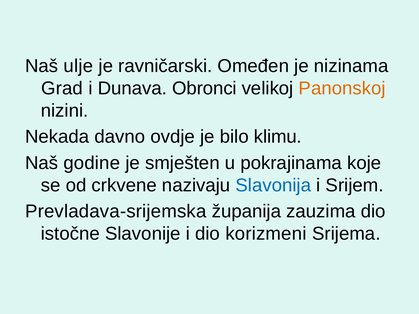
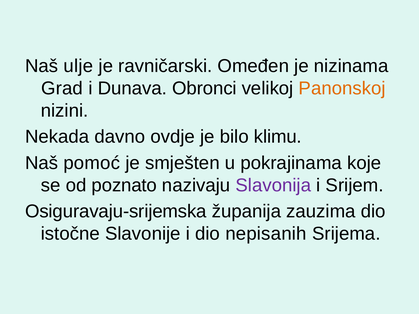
godine: godine -> pomoć
crkvene: crkvene -> poznato
Slavonija colour: blue -> purple
Prevladava-srijemska: Prevladava-srijemska -> Osiguravaju-srijemska
korizmeni: korizmeni -> nepisanih
